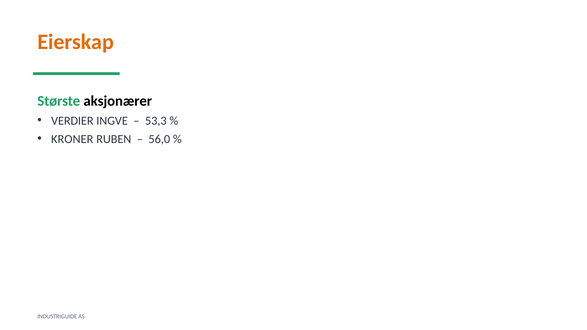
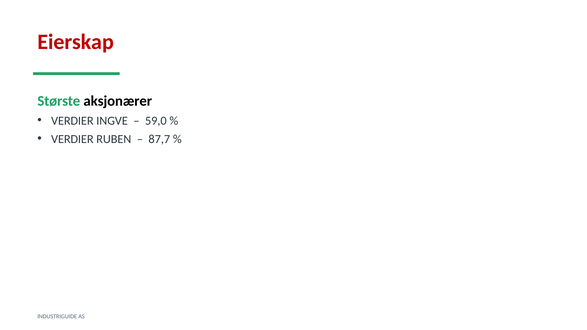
Eierskap colour: orange -> red
53,3: 53,3 -> 59,0
KRONER at (72, 139): KRONER -> VERDIER
56,0: 56,0 -> 87,7
